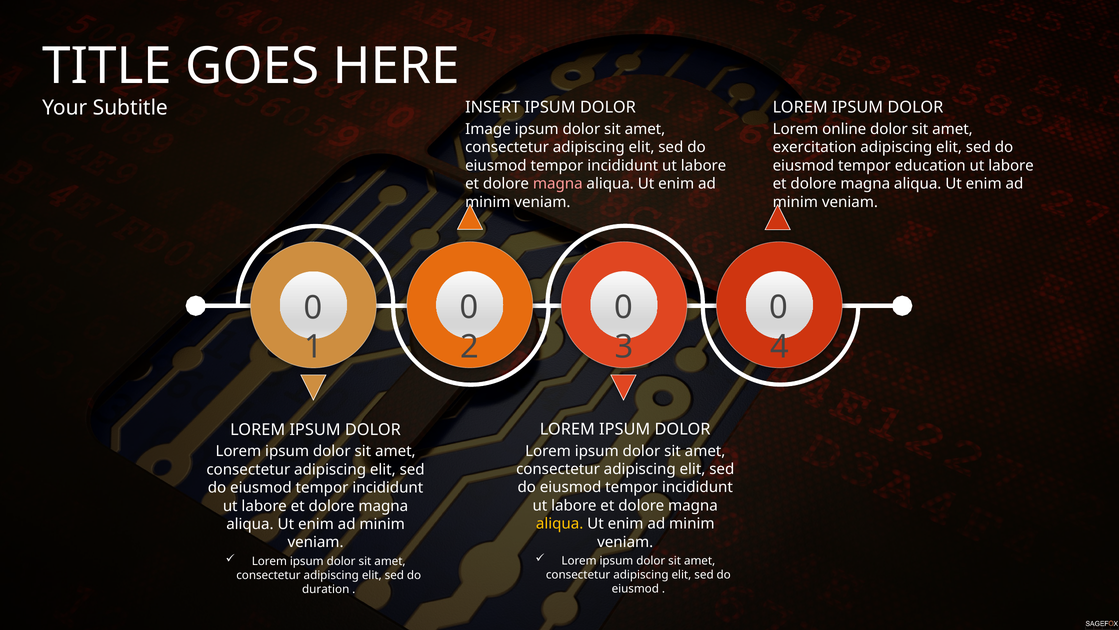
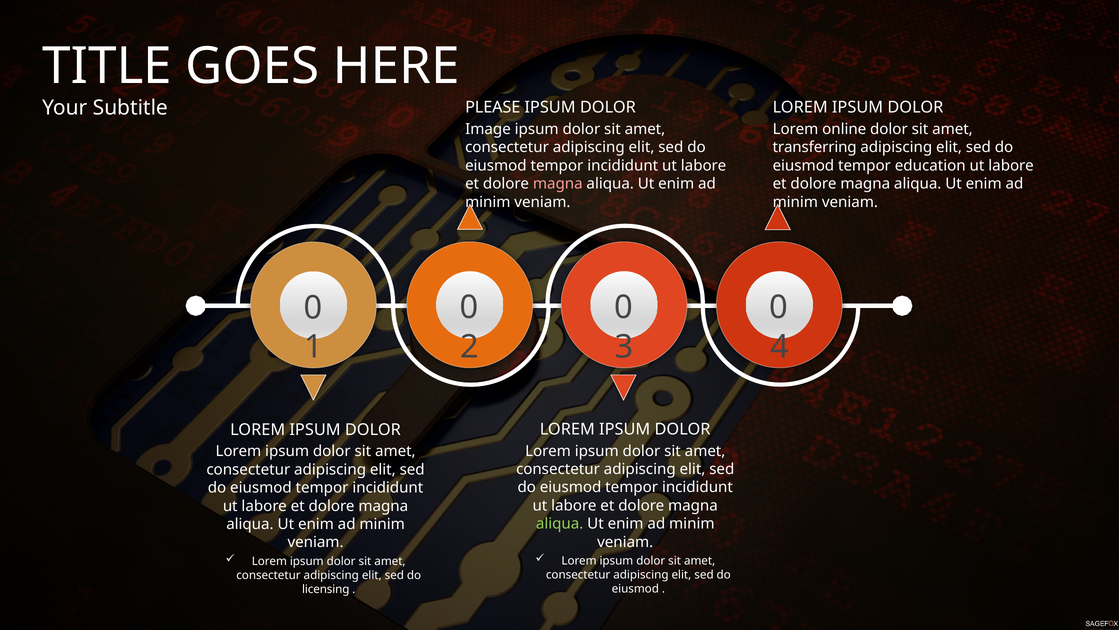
INSERT: INSERT -> PLEASE
exercitation: exercitation -> transferring
aliqua at (560, 523) colour: yellow -> light green
duration: duration -> licensing
